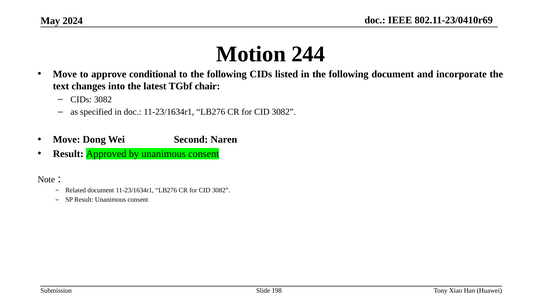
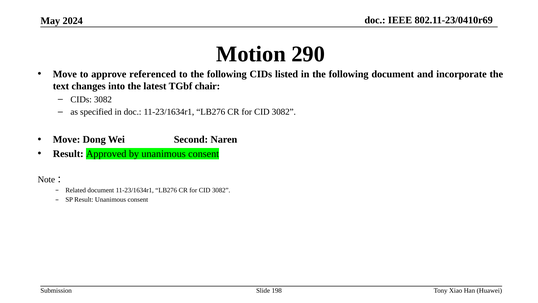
244: 244 -> 290
conditional: conditional -> referenced
